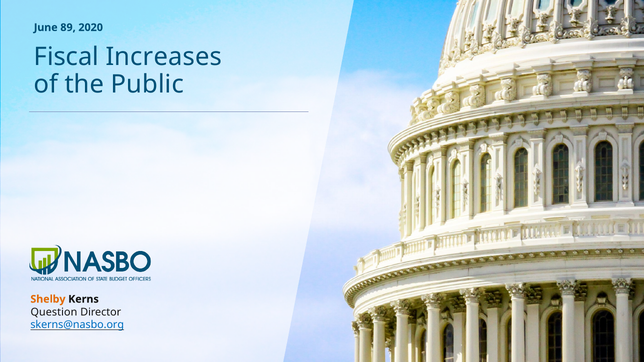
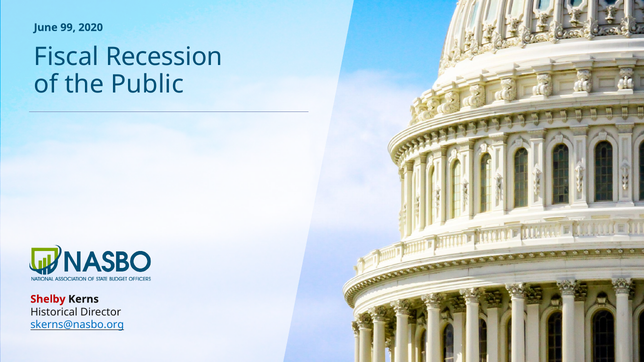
89: 89 -> 99
Increases: Increases -> Recession
Shelby colour: orange -> red
Question: Question -> Historical
